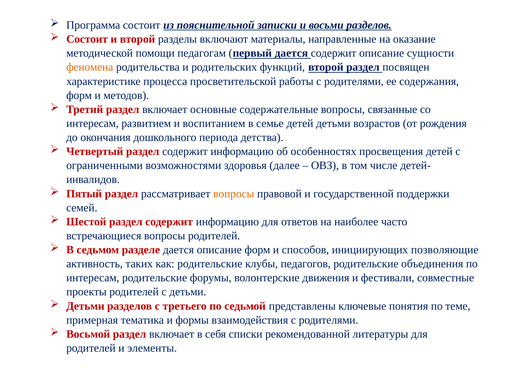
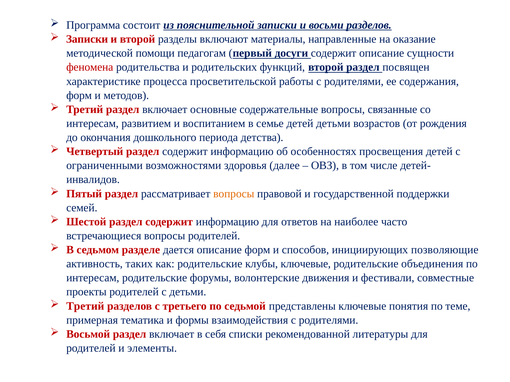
Состоит at (87, 39): Состоит -> Записки
первый дается: дается -> досуги
феномена colour: orange -> red
клубы педагогов: педагогов -> ключевые
Детьми at (85, 306): Детьми -> Третий
